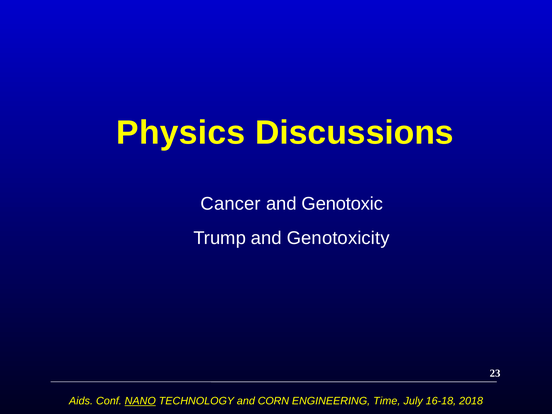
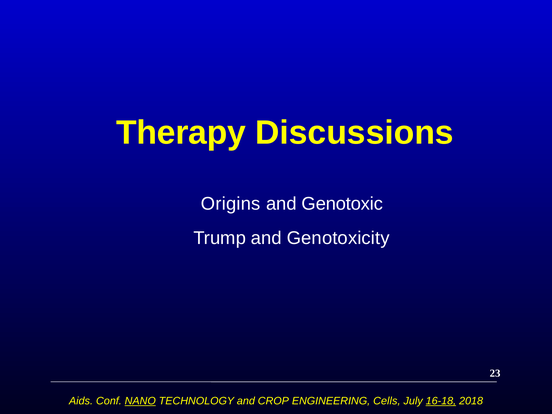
Physics: Physics -> Therapy
Cancer: Cancer -> Origins
CORN: CORN -> CROP
Time: Time -> Cells
16-18 underline: none -> present
